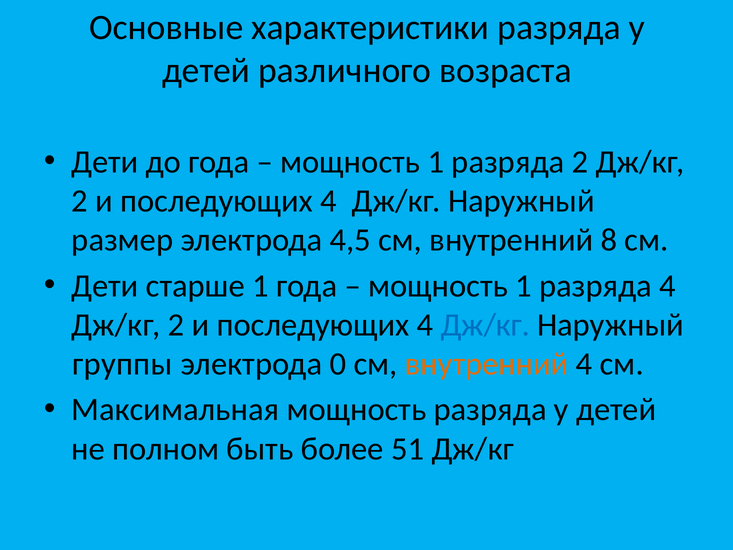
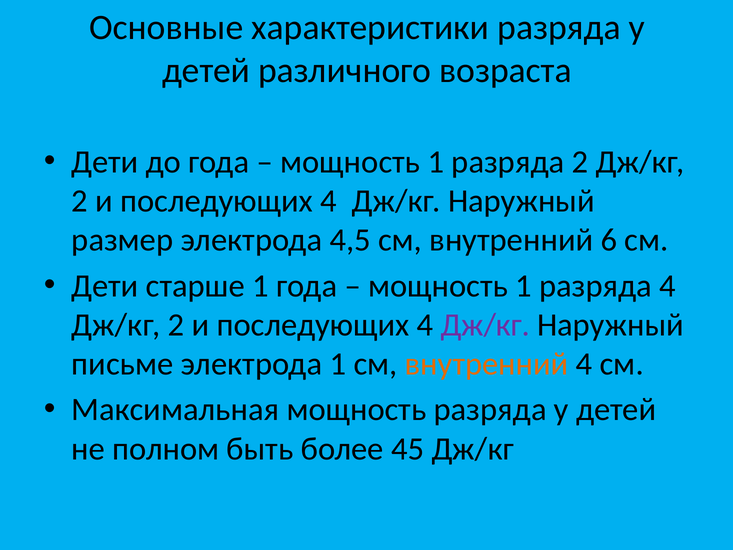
8: 8 -> 6
Дж/кг at (485, 325) colour: blue -> purple
группы: группы -> письме
электрода 0: 0 -> 1
51: 51 -> 45
